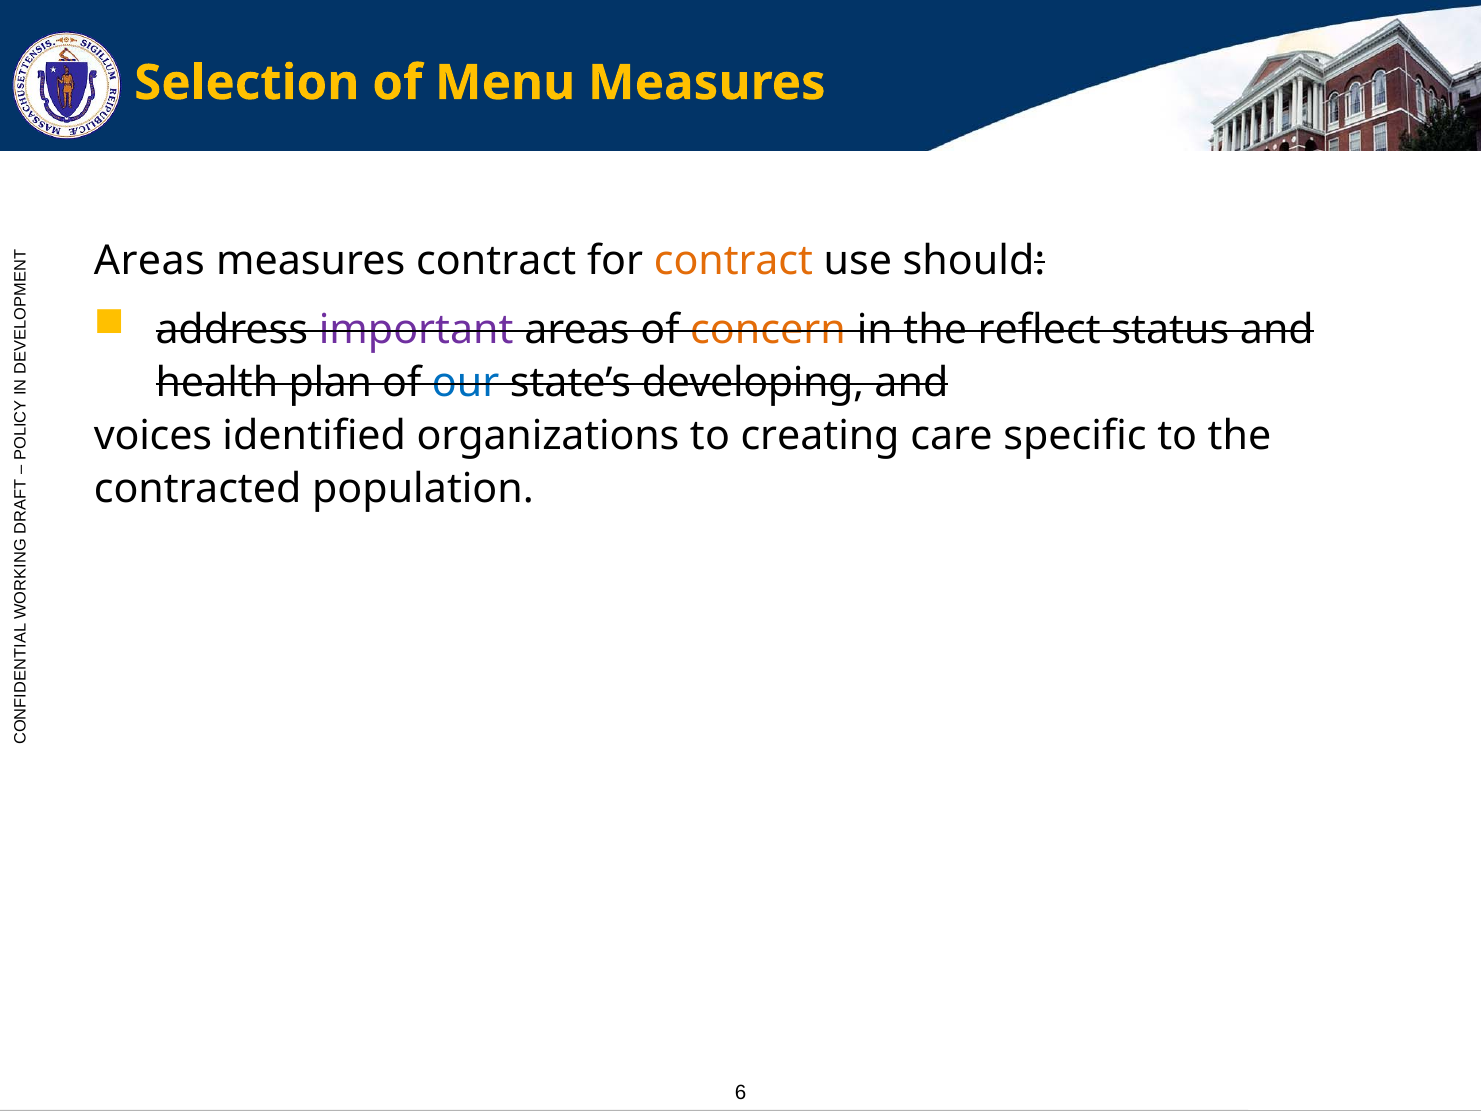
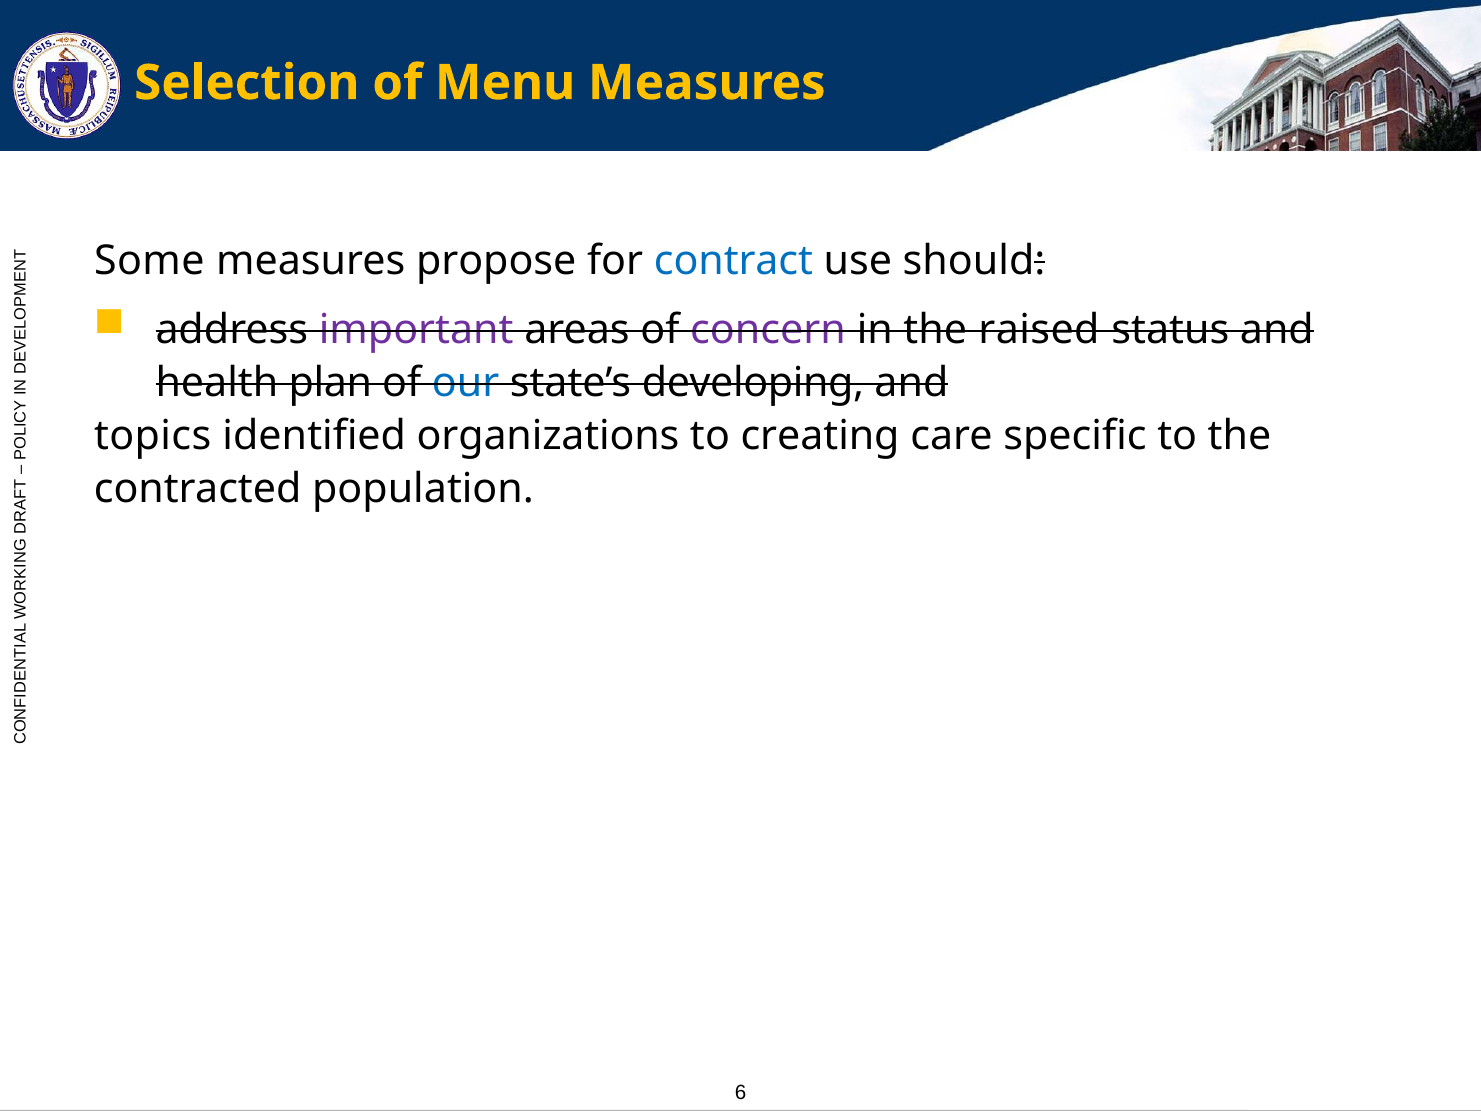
Areas at (149, 261): Areas -> Some
measures contract: contract -> propose
contract at (733, 261) colour: orange -> blue
concern colour: orange -> purple
reflect: reflect -> raised
voices: voices -> topics
